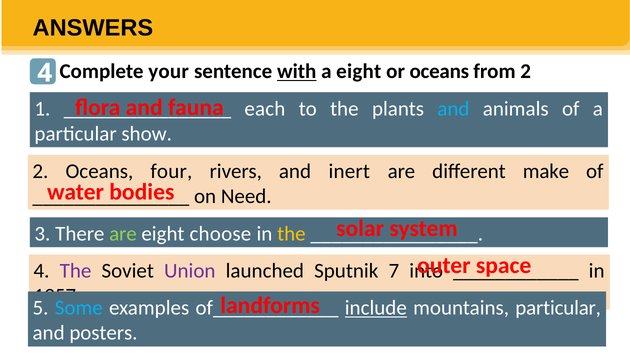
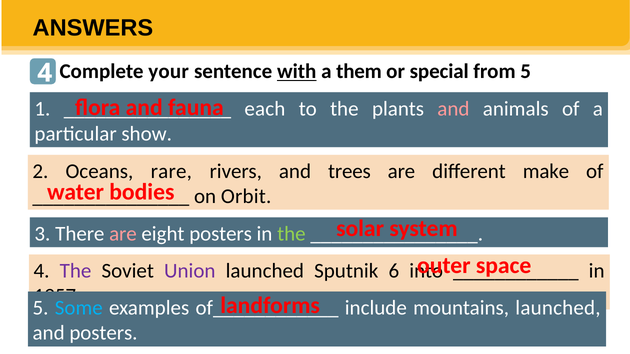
a eight: eight -> them
or oceans: oceans -> special
from 2: 2 -> 5
and at (453, 109) colour: light blue -> pink
four: four -> rare
inert: inert -> trees
Need: Need -> Orbit
are at (123, 234) colour: light green -> pink
eight choose: choose -> posters
the at (291, 234) colour: yellow -> light green
7: 7 -> 6
include underline: present -> none
mountains particular: particular -> launched
